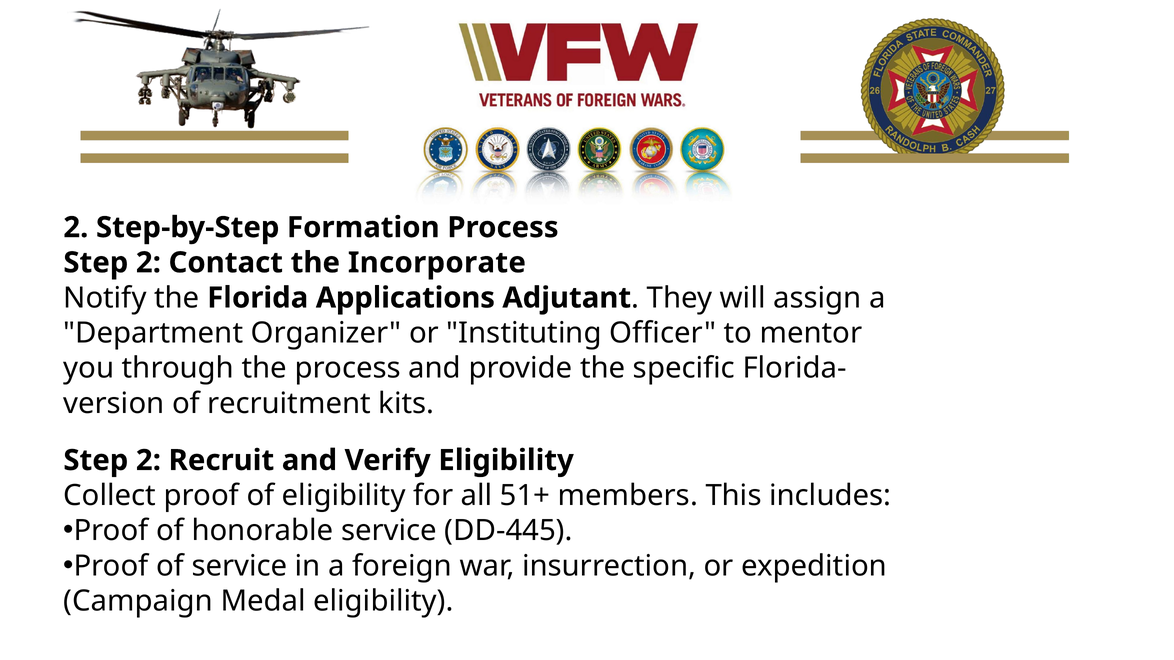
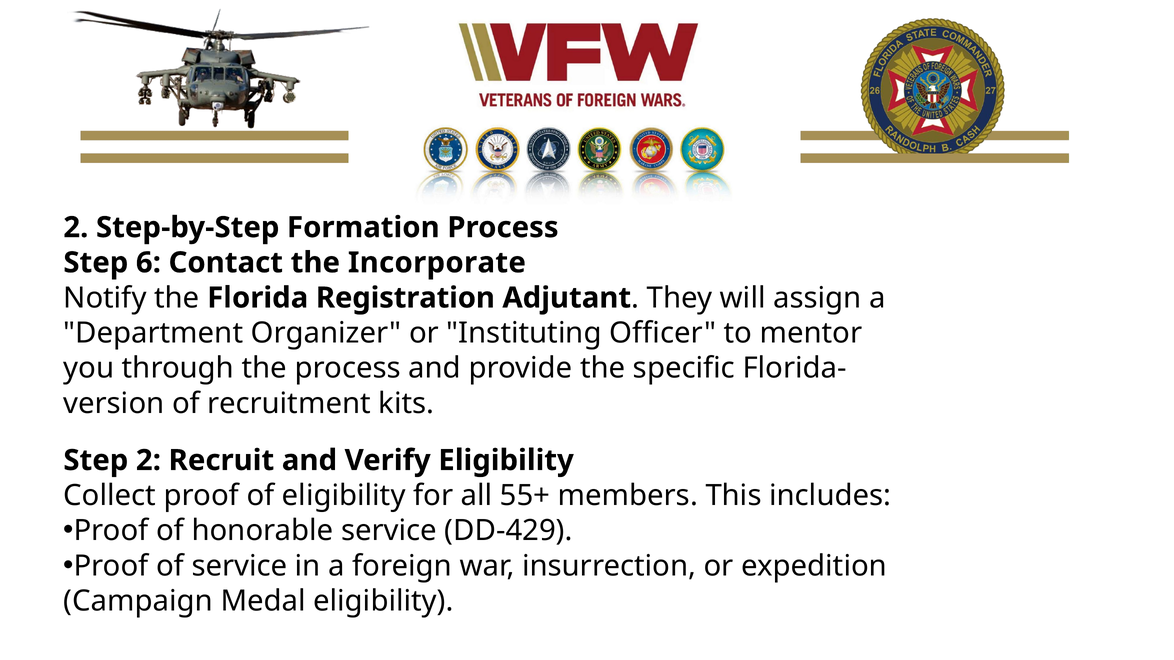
2 at (148, 263): 2 -> 6
Applications: Applications -> Registration
51+: 51+ -> 55+
DD-445: DD-445 -> DD-429
